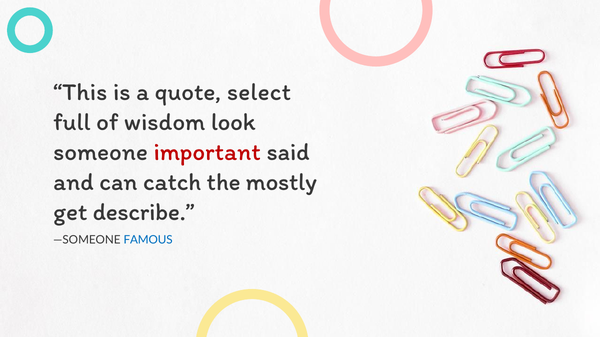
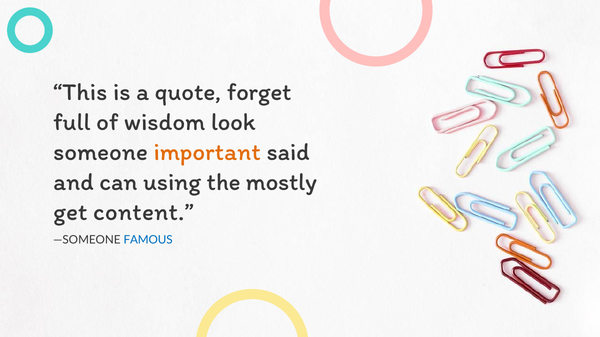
select: select -> forget
important colour: red -> orange
catch: catch -> using
describe: describe -> content
